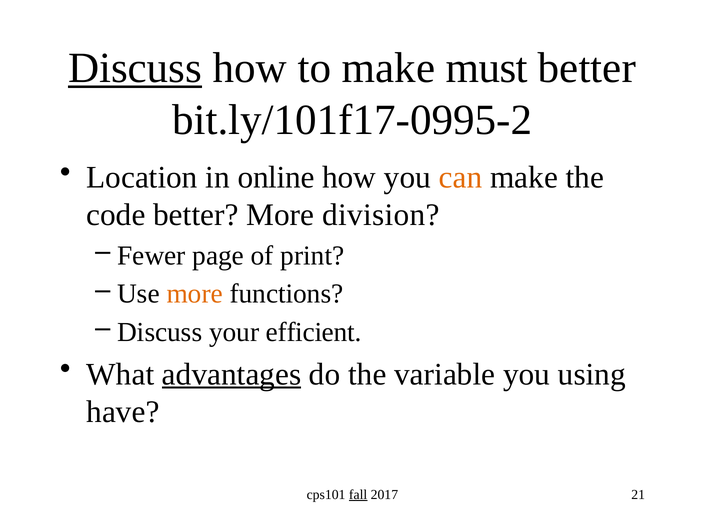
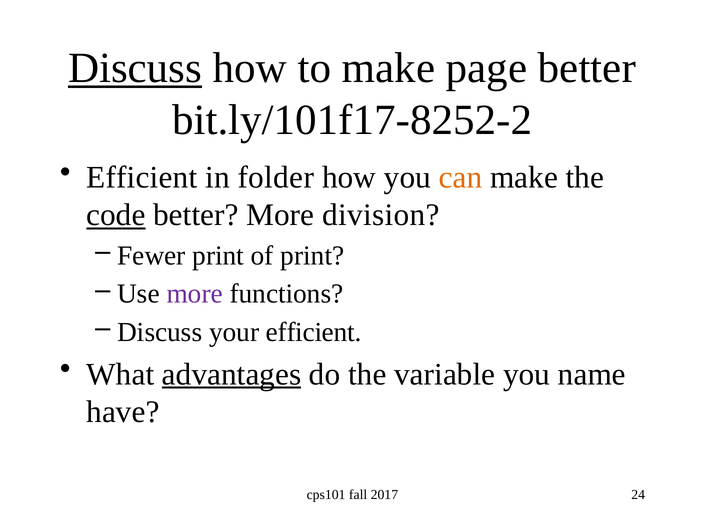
must: must -> page
bit.ly/101f17-0995-2: bit.ly/101f17-0995-2 -> bit.ly/101f17-8252-2
Location at (142, 177): Location -> Efficient
online: online -> folder
code underline: none -> present
Fewer page: page -> print
more at (195, 294) colour: orange -> purple
using: using -> name
fall underline: present -> none
21: 21 -> 24
